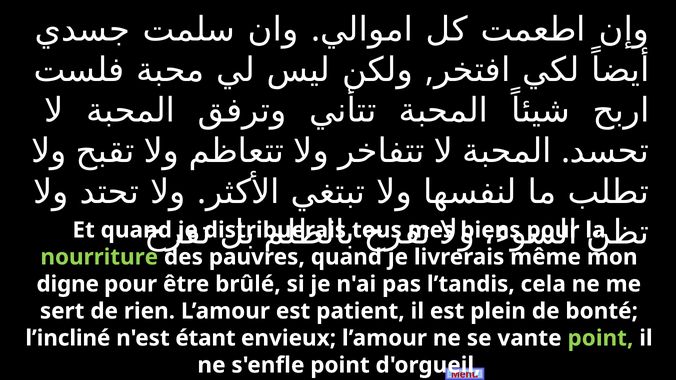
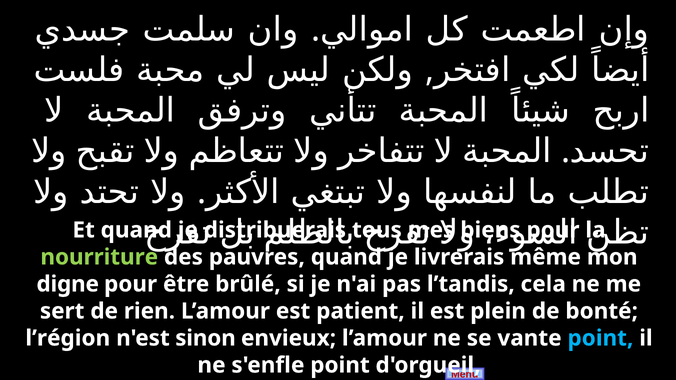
l’incliné: l’incliné -> l’région
étant: étant -> sinon
point at (600, 338) colour: light green -> light blue
